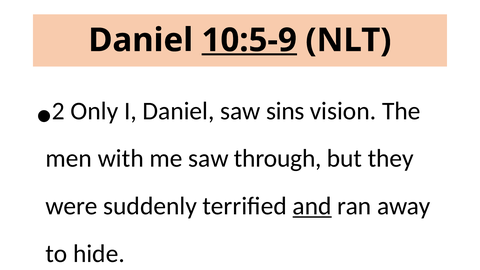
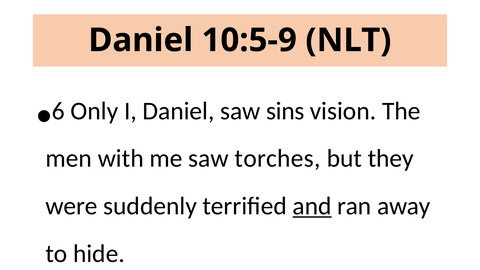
10:5-9 underline: present -> none
2: 2 -> 6
through: through -> torches
